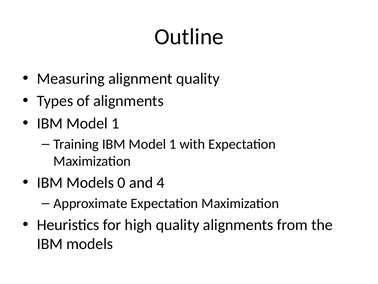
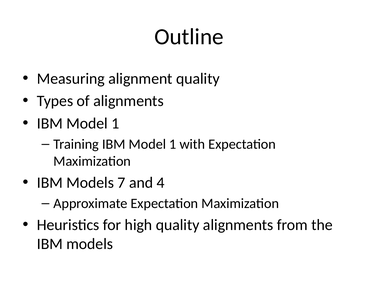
0: 0 -> 7
